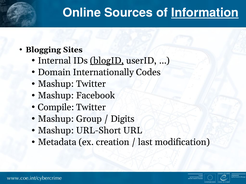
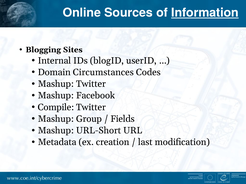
blogID underline: present -> none
Internationally: Internationally -> Circumstances
Digits: Digits -> Fields
